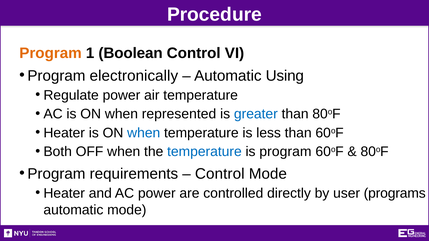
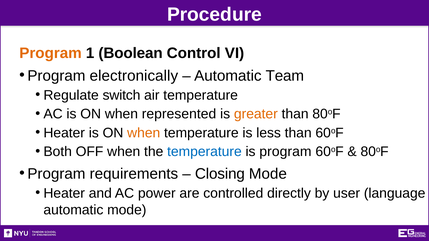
Using: Using -> Team
Regulate power: power -> switch
greater colour: blue -> orange
when at (144, 133) colour: blue -> orange
Control at (220, 174): Control -> Closing
programs: programs -> language
